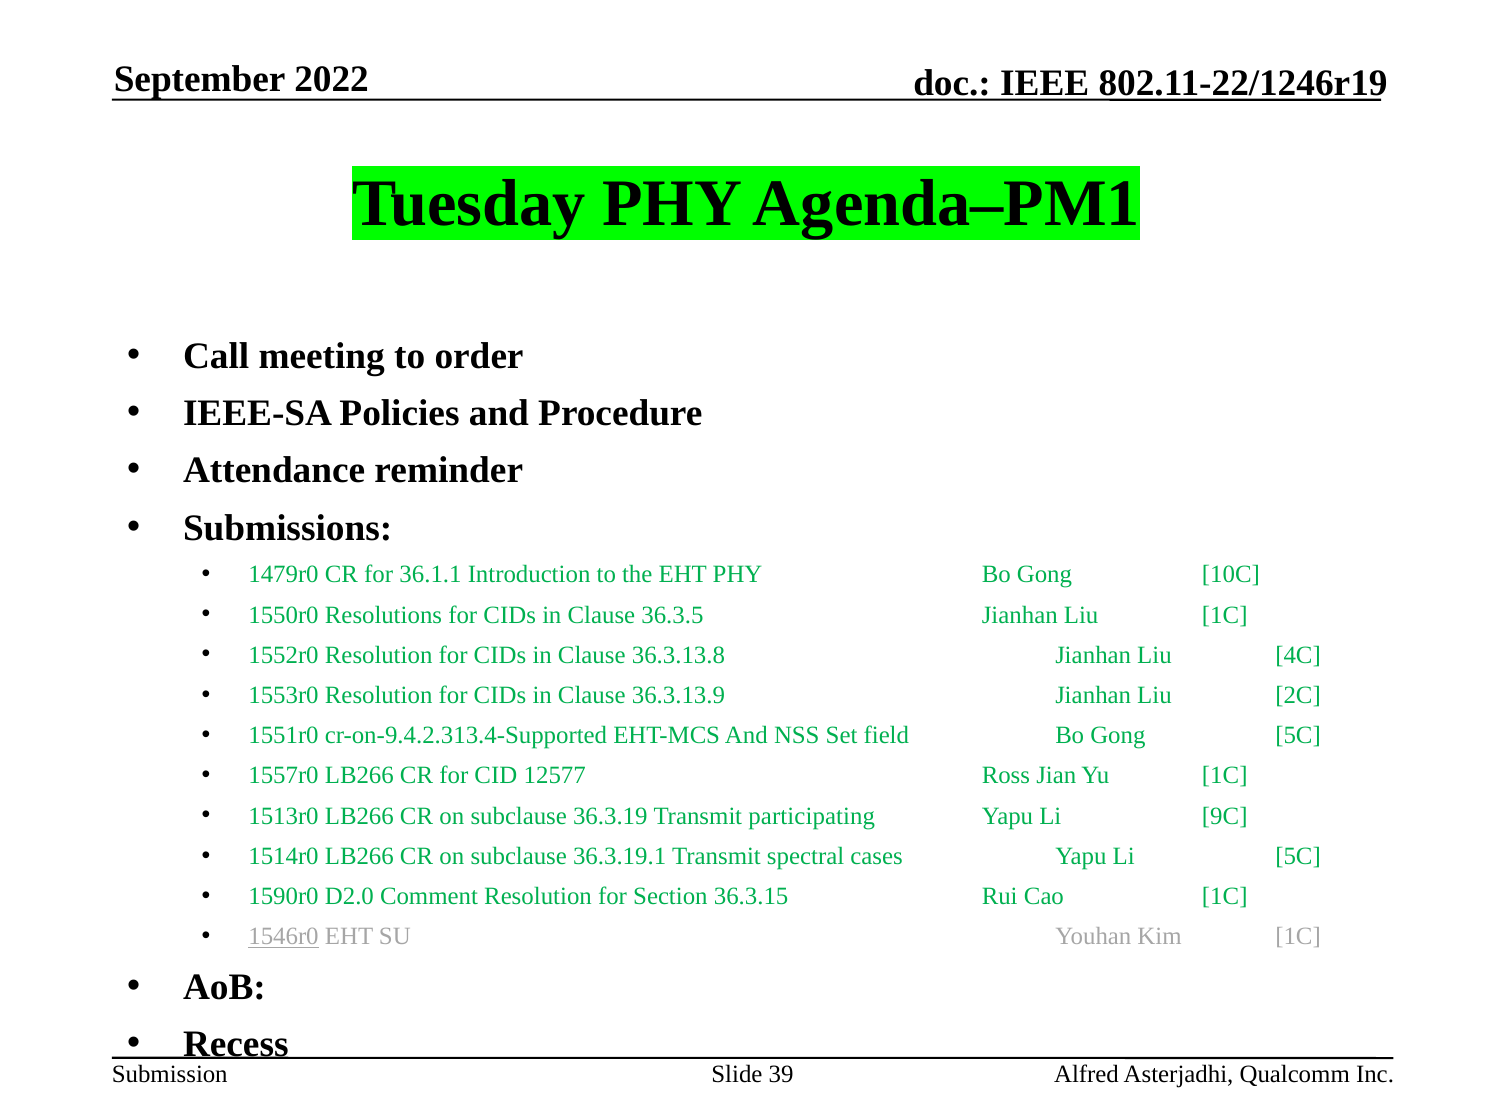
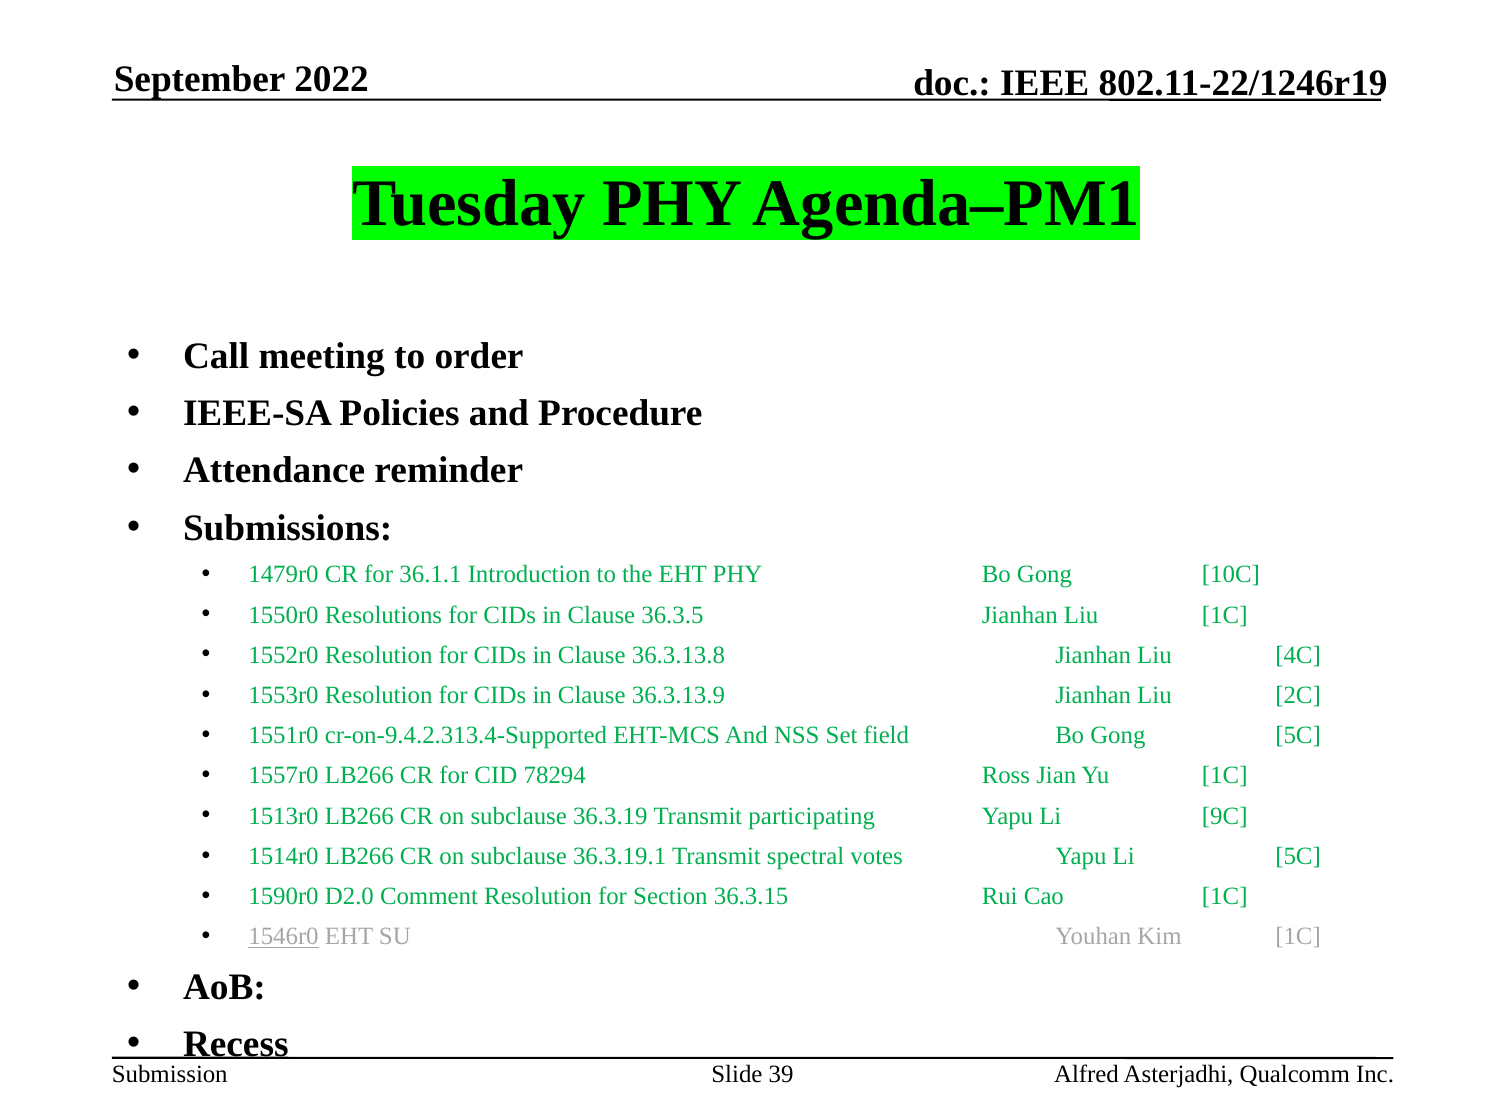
12577: 12577 -> 78294
cases: cases -> votes
